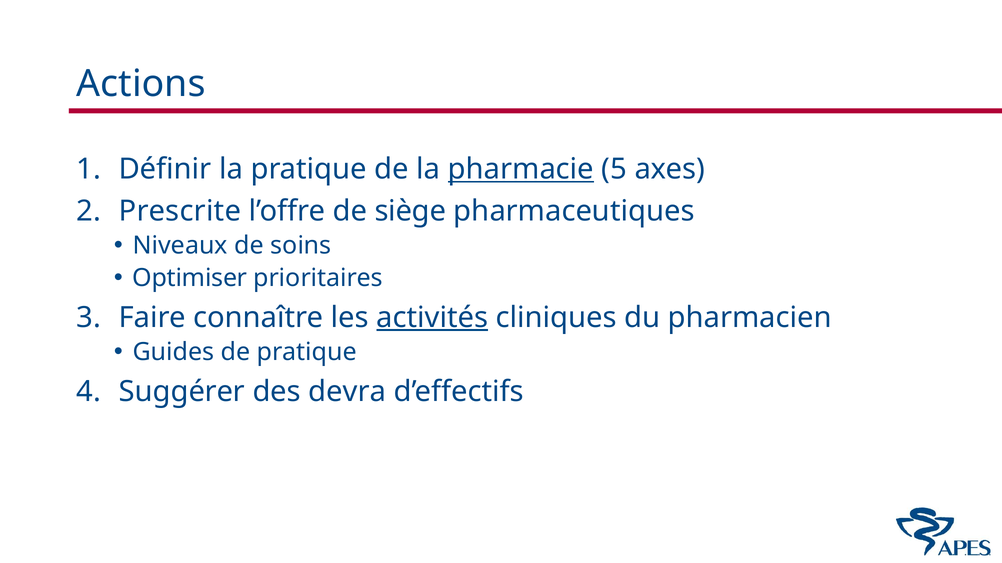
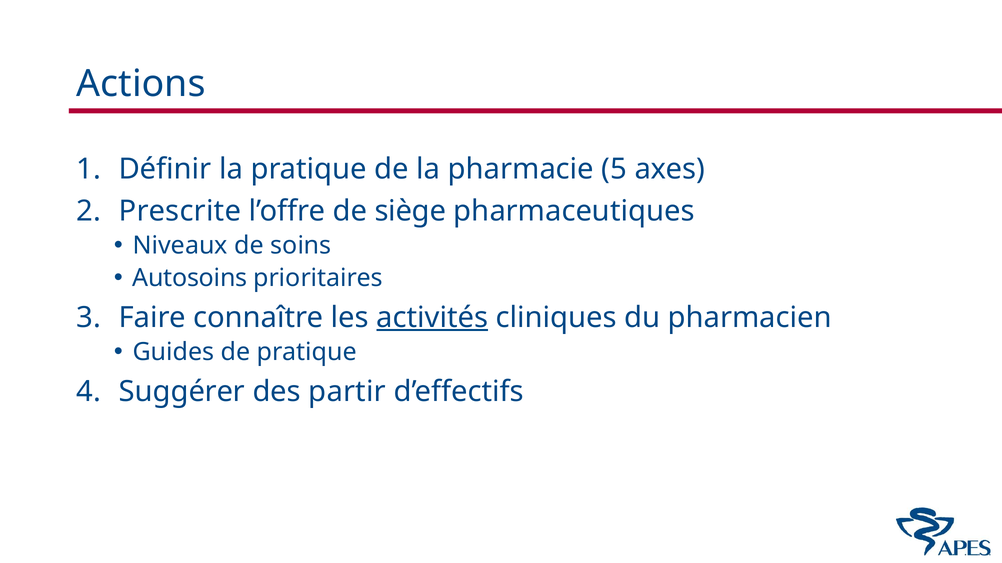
pharmacie underline: present -> none
Optimiser: Optimiser -> Autosoins
devra: devra -> partir
